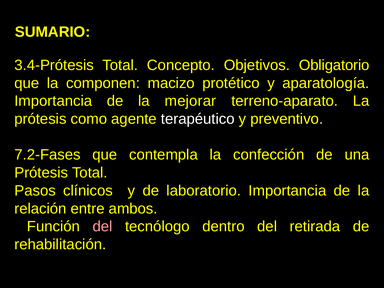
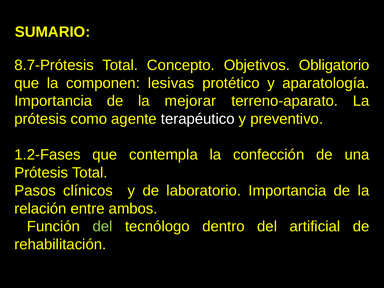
3.4-Prótesis: 3.4-Prótesis -> 8.7-Prótesis
macizo: macizo -> lesivas
7.2-Fases: 7.2-Fases -> 1.2-Fases
del at (102, 227) colour: pink -> light green
retirada: retirada -> artificial
